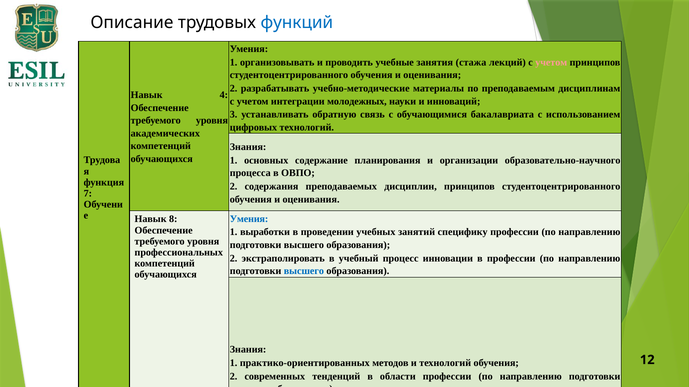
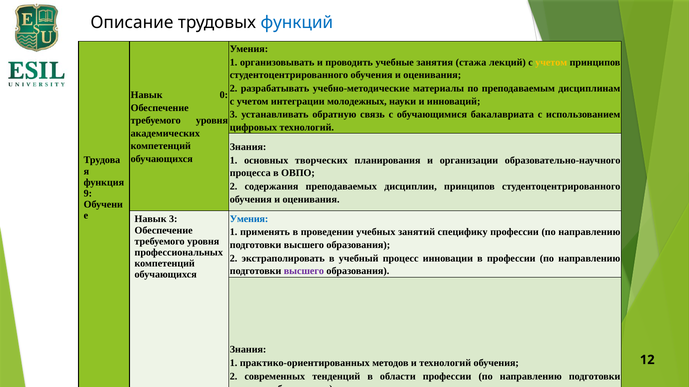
учетом at (551, 62) colour: pink -> yellow
4: 4 -> 0
содержание: содержание -> творческих
7: 7 -> 9
Навык 8: 8 -> 3
выработки: выработки -> применять
высшего at (304, 271) colour: blue -> purple
